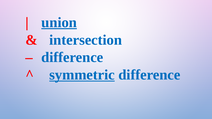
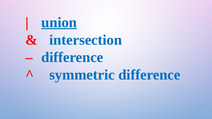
symmetric underline: present -> none
